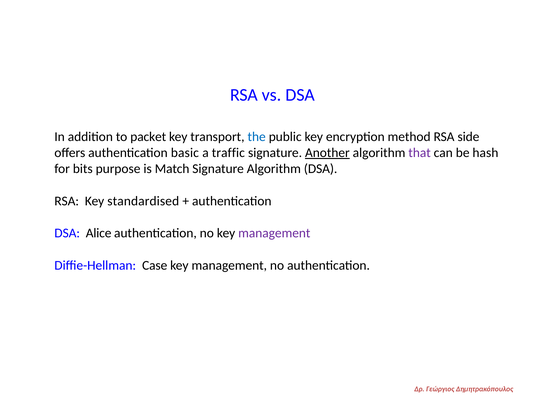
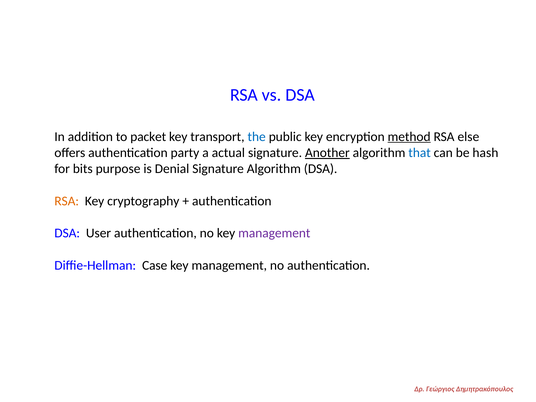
method underline: none -> present
side: side -> else
basic: basic -> party
traffic: traffic -> actual
that colour: purple -> blue
Match: Match -> Denial
RSA at (67, 201) colour: black -> orange
standardised: standardised -> cryptography
Alice: Alice -> User
